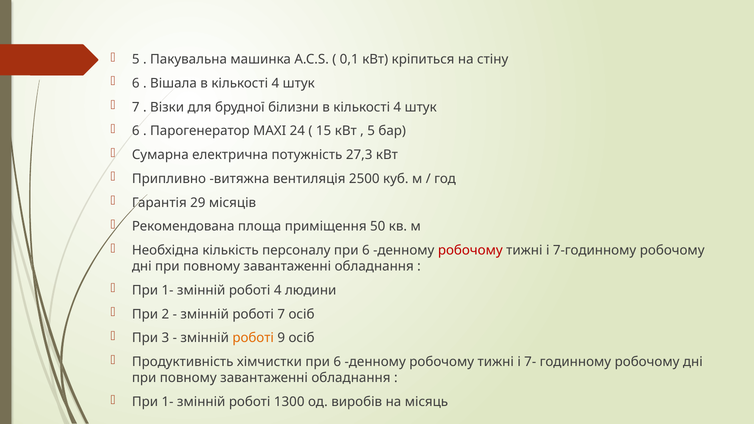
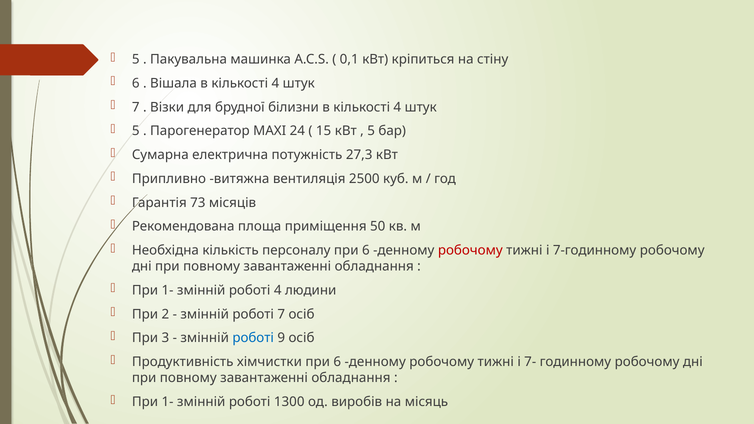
6 at (136, 131): 6 -> 5
29: 29 -> 73
роботі at (253, 338) colour: orange -> blue
